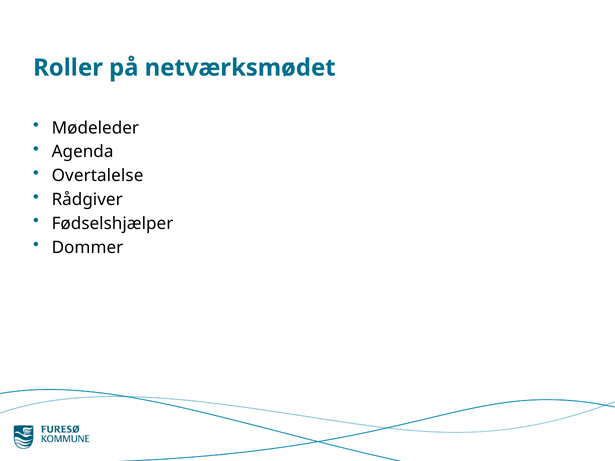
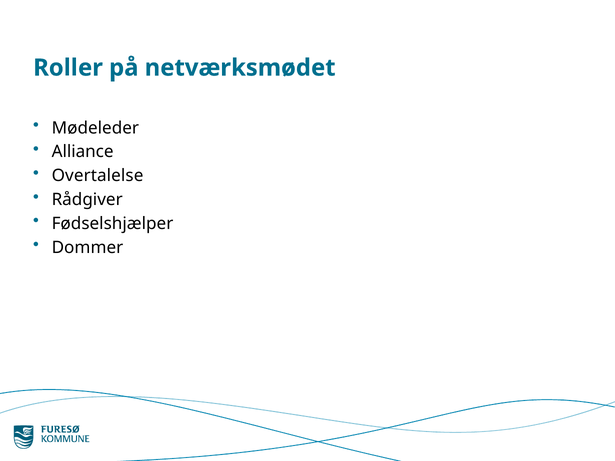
Agenda: Agenda -> Alliance
